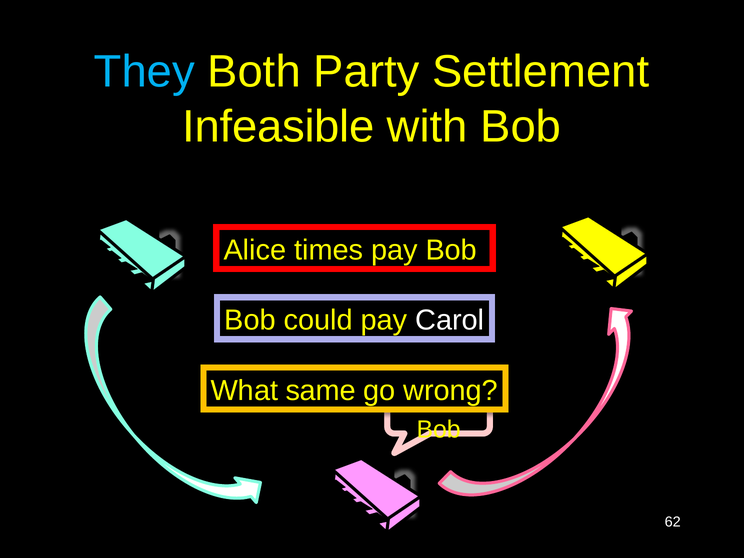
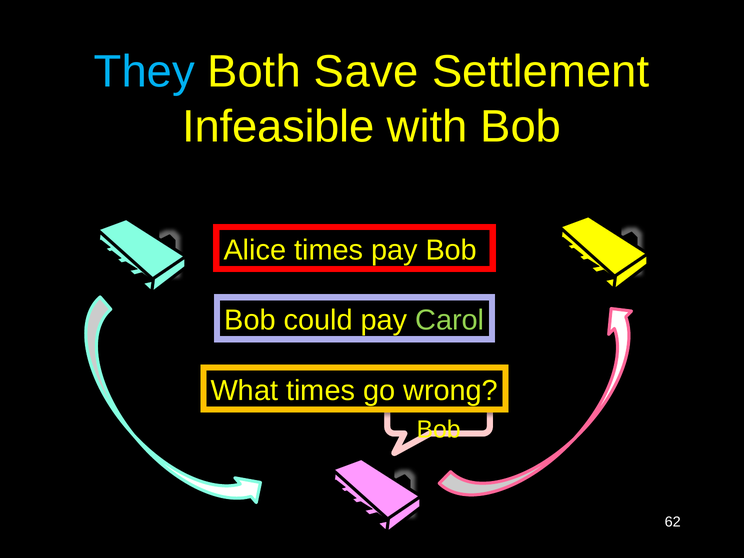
Party: Party -> Save
Carol colour: white -> light green
What same: same -> times
